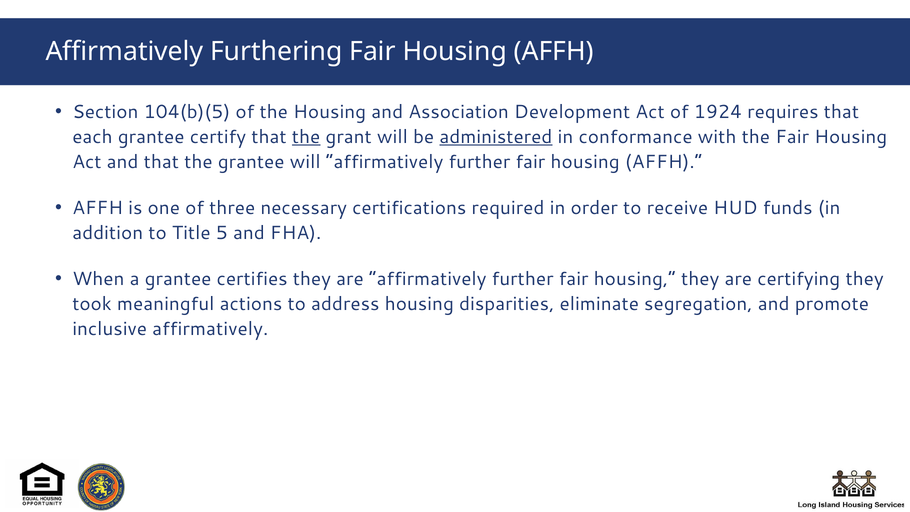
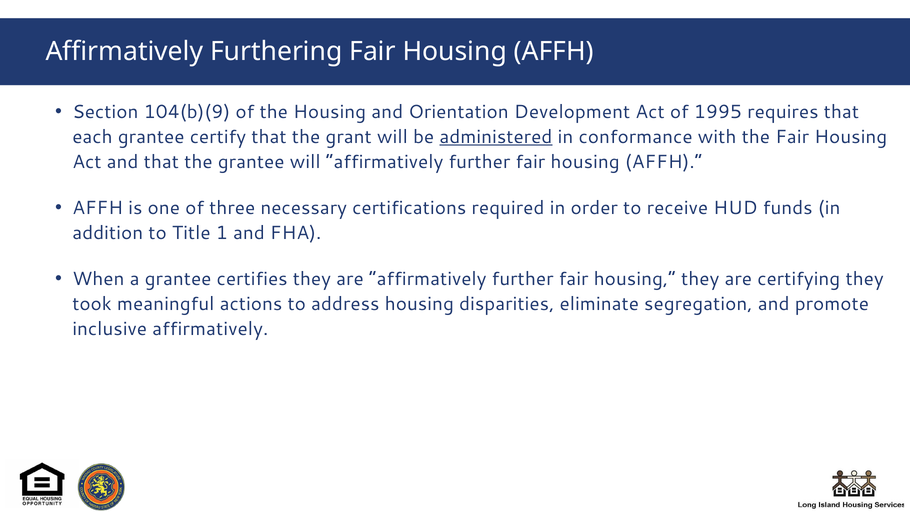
104(b)(5: 104(b)(5 -> 104(b)(9
Association: Association -> Orientation
1924: 1924 -> 1995
the at (306, 137) underline: present -> none
5: 5 -> 1
